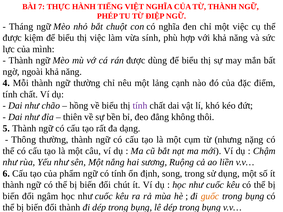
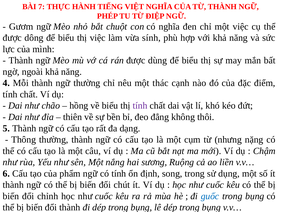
Tháng: Tháng -> Gươm
kiệm: kiệm -> dông
lảng: lảng -> thác
ngâm: ngâm -> chỉnh
guốc colour: orange -> blue
